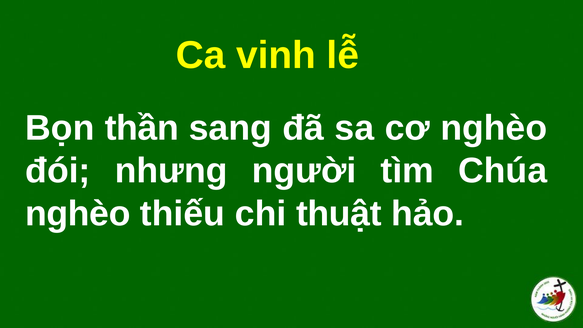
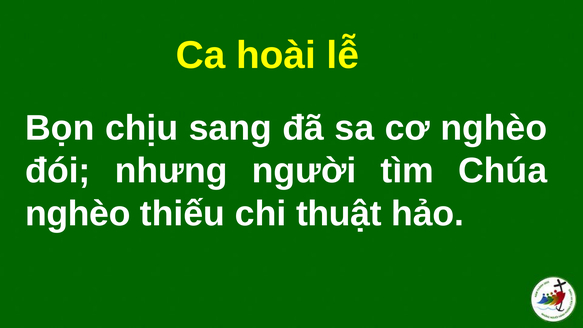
vinh: vinh -> hoài
thần: thần -> chịu
